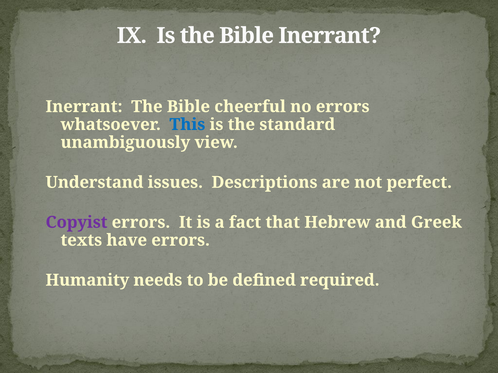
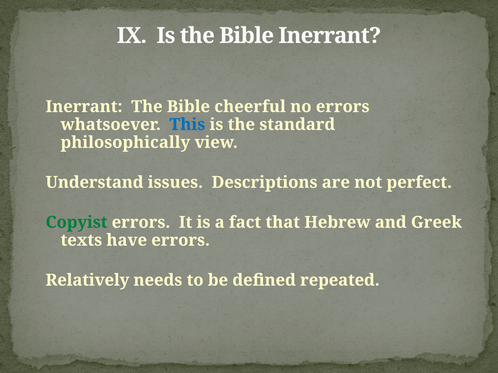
unambiguously: unambiguously -> philosophically
Copyist colour: purple -> green
Humanity: Humanity -> Relatively
required: required -> repeated
